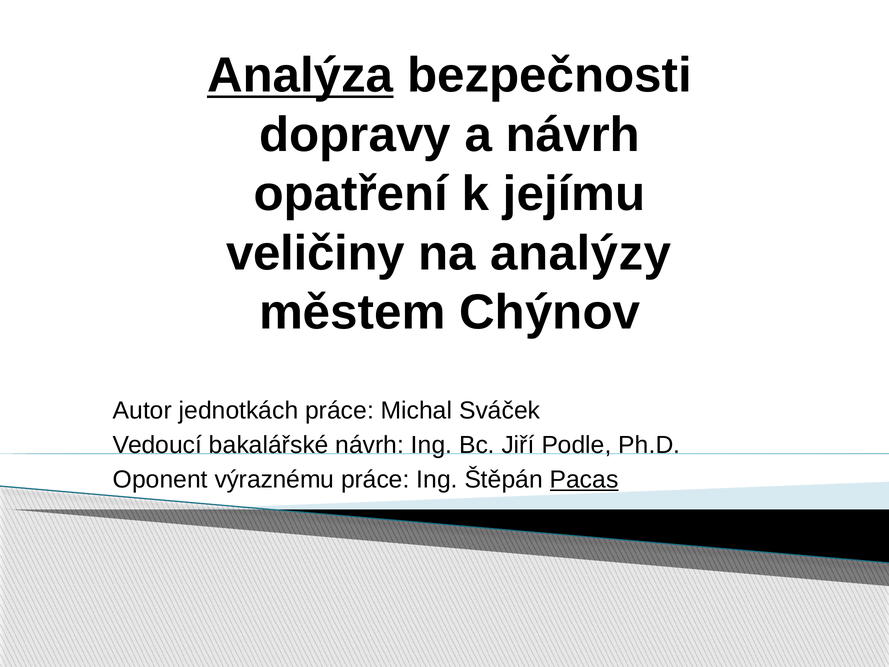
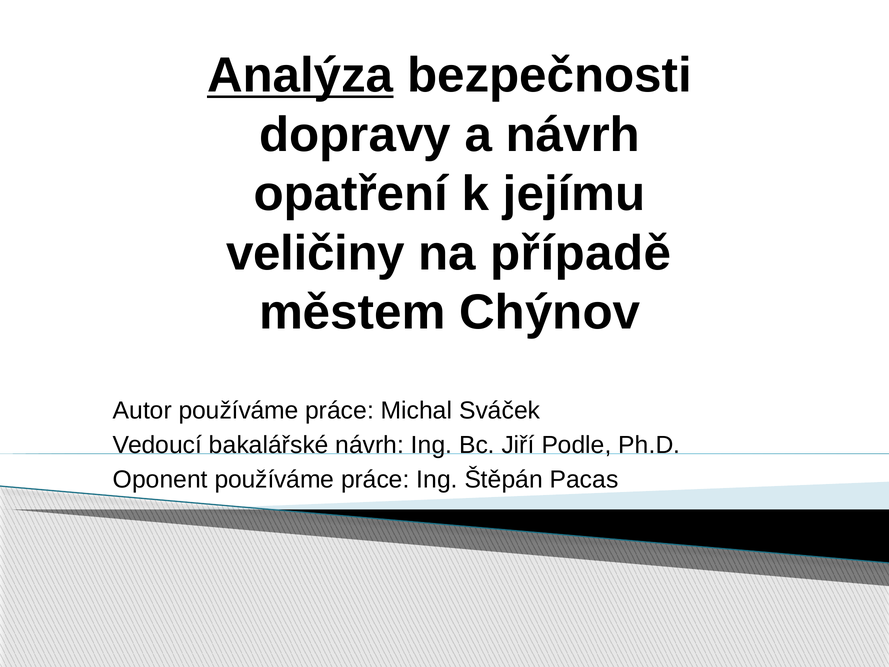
analýzy: analýzy -> případě
Autor jednotkách: jednotkách -> používáme
Oponent výraznému: výraznému -> používáme
Pacas underline: present -> none
